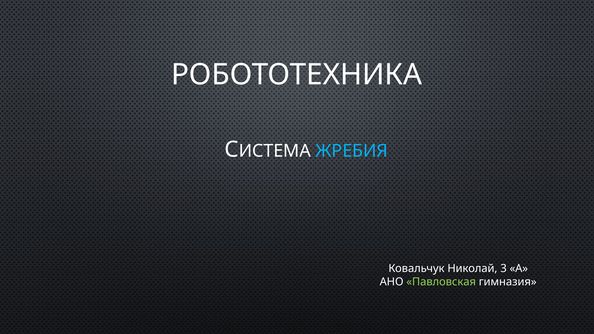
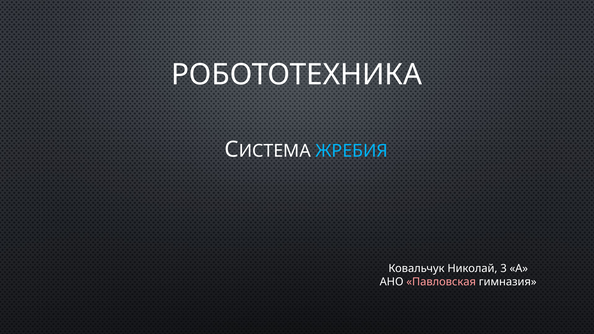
Павловская colour: light green -> pink
